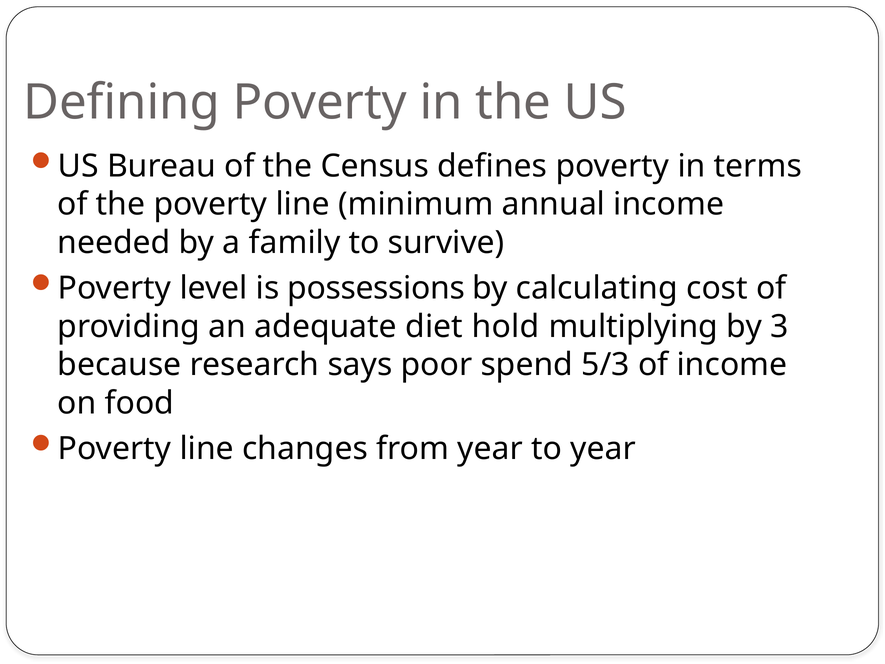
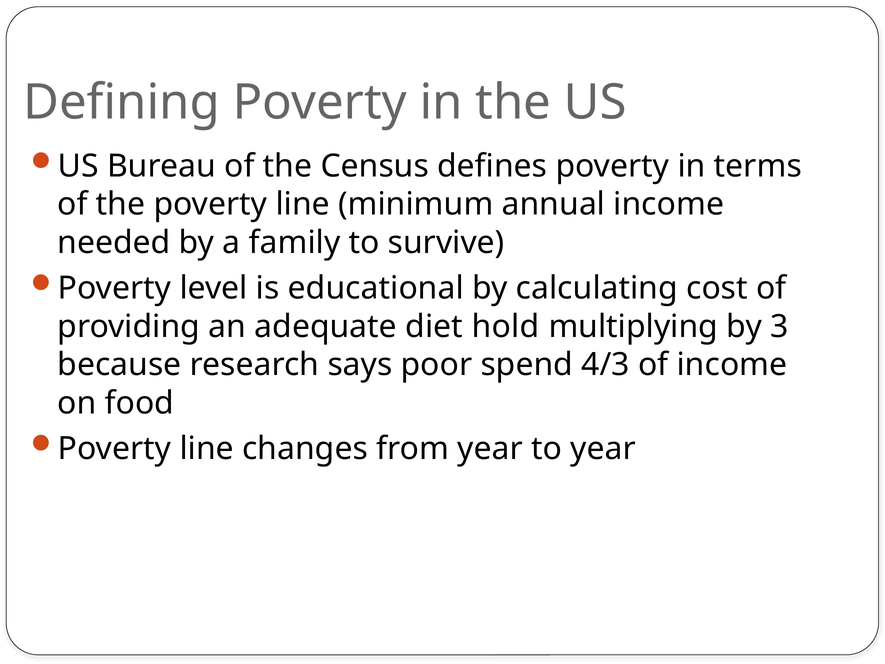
possessions: possessions -> educational
5/3: 5/3 -> 4/3
